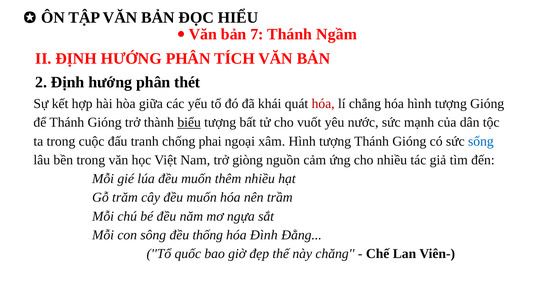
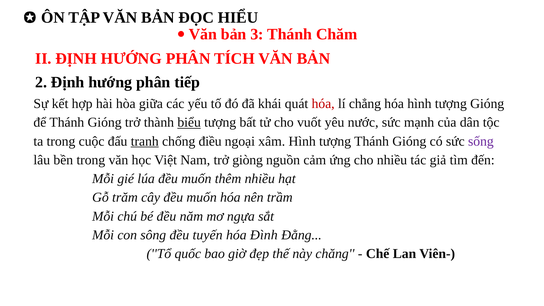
7: 7 -> 3
Ngầm: Ngầm -> Chăm
thét: thét -> tiếp
tranh underline: none -> present
phai: phai -> điều
sống colour: blue -> purple
thống: thống -> tuyến
